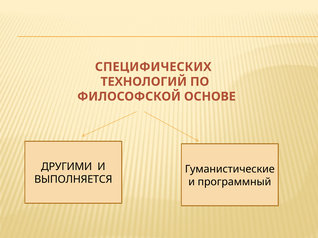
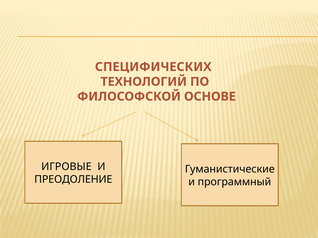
ДРУГИМИ: ДРУГИМИ -> ИГРОВЫЕ
ВЫПОЛНЯЕТСЯ: ВЫПОЛНЯЕТСЯ -> ПРЕОДОЛЕНИЕ
